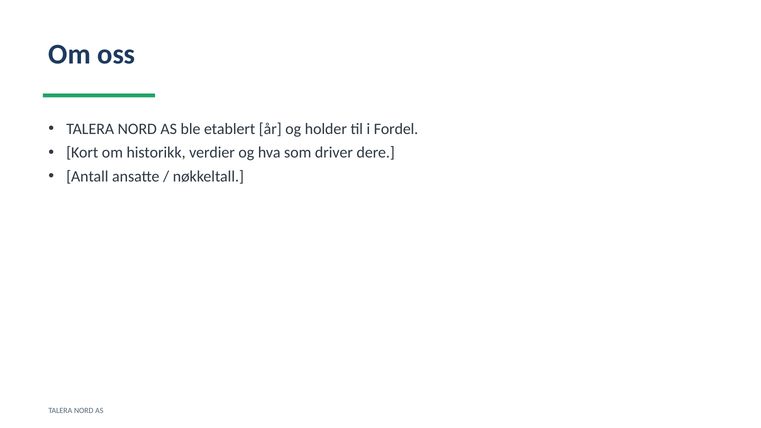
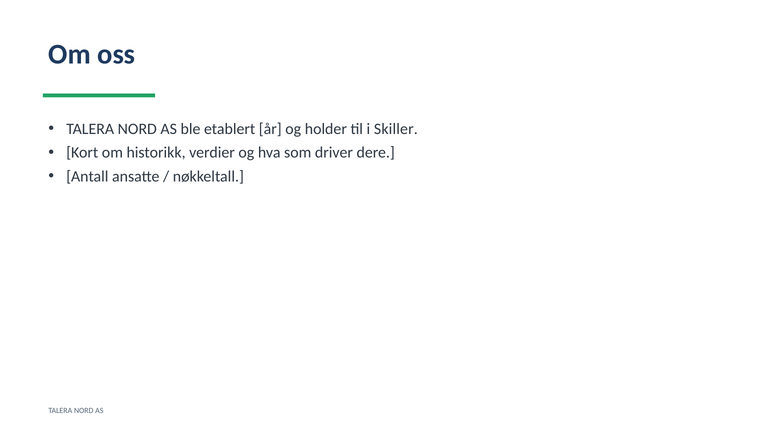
Fordel: Fordel -> Skiller
